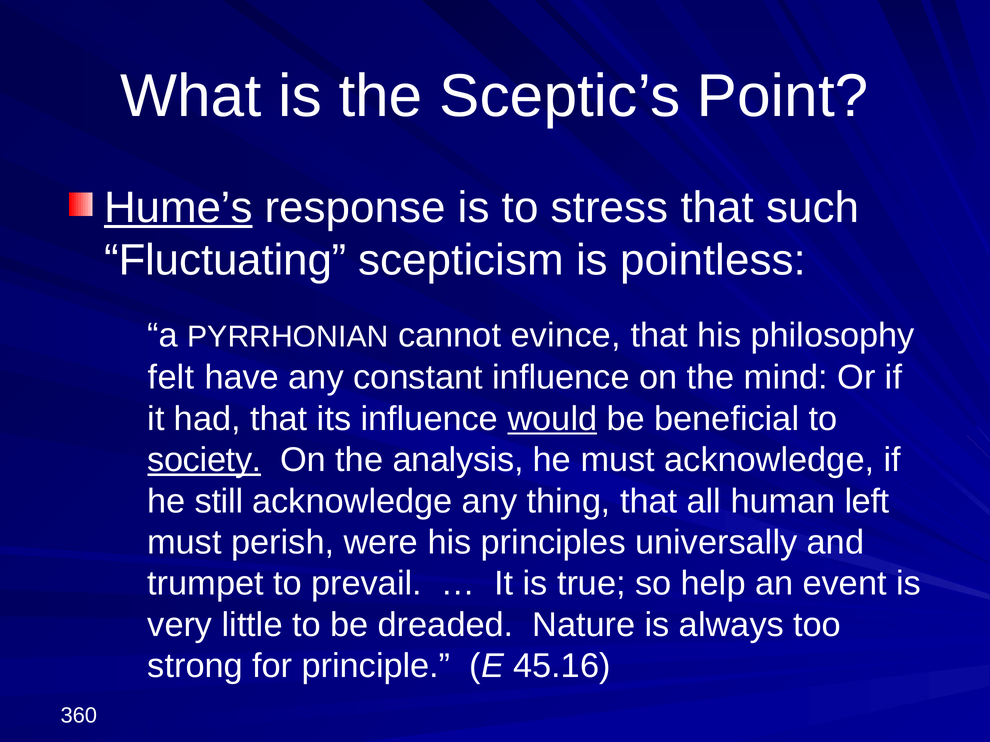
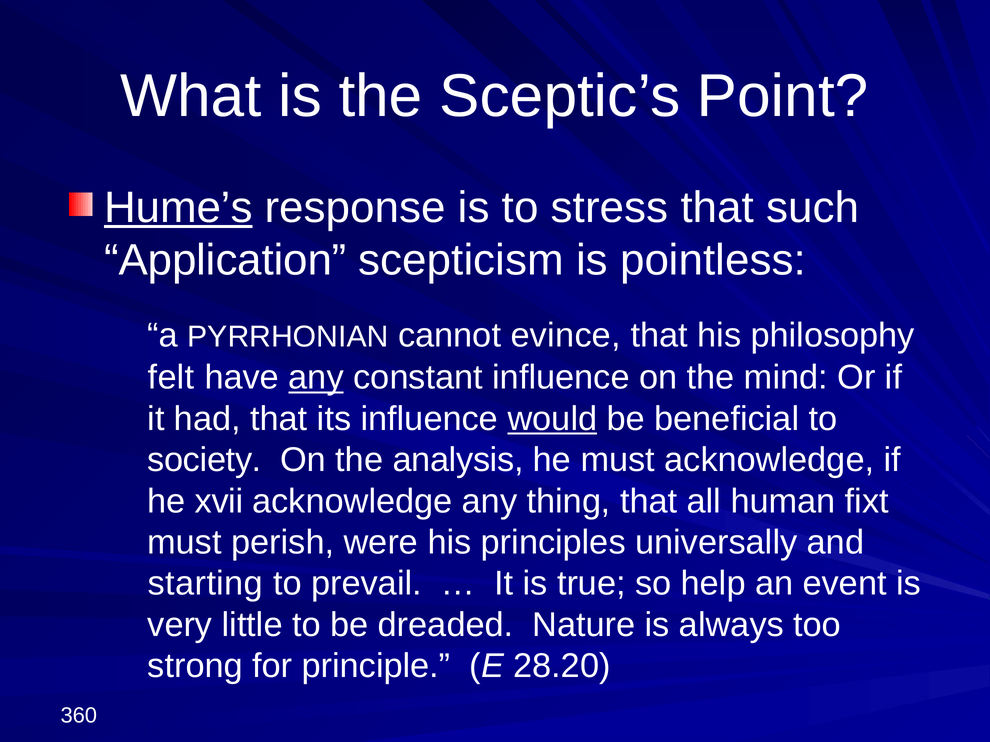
Fluctuating: Fluctuating -> Application
any at (316, 378) underline: none -> present
society underline: present -> none
still: still -> xvii
left: left -> fixt
trumpet: trumpet -> starting
45.16: 45.16 -> 28.20
